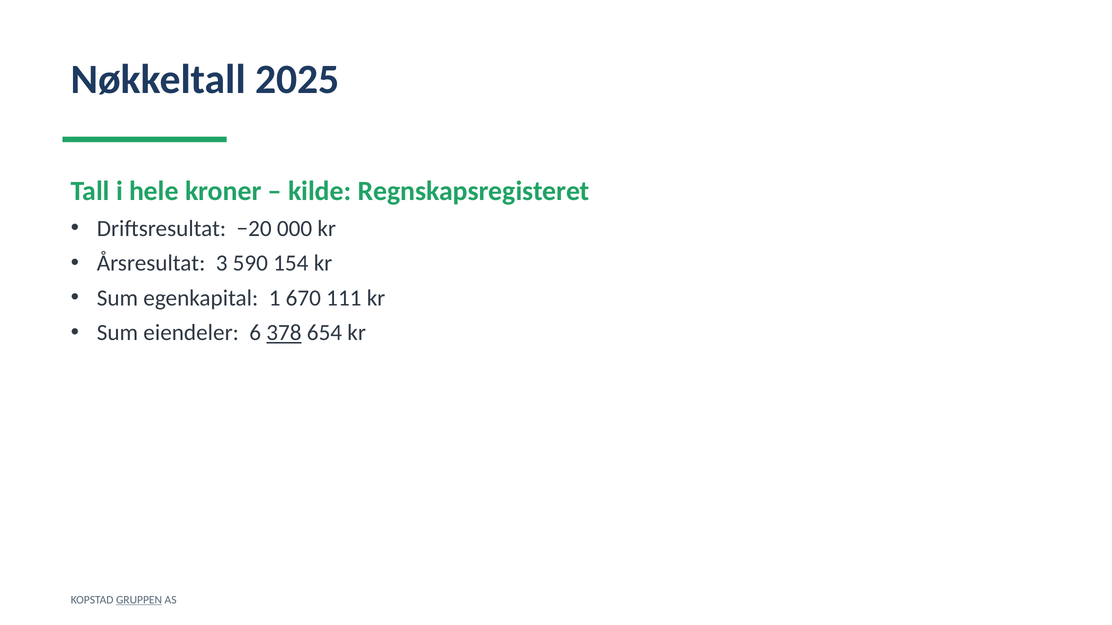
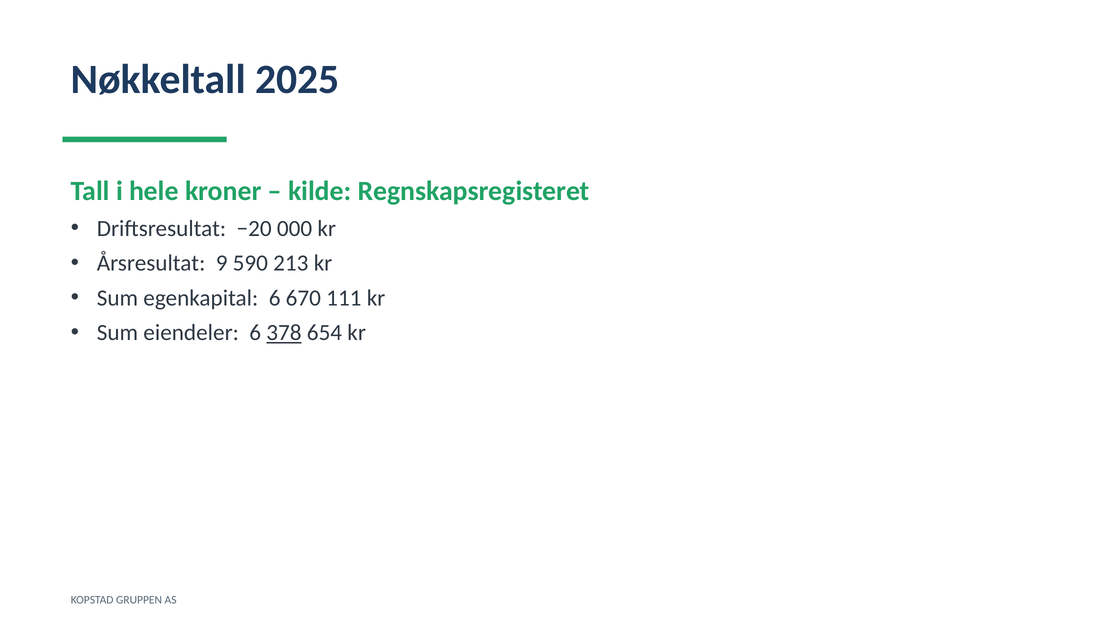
3: 3 -> 9
154: 154 -> 213
egenkapital 1: 1 -> 6
GRUPPEN underline: present -> none
